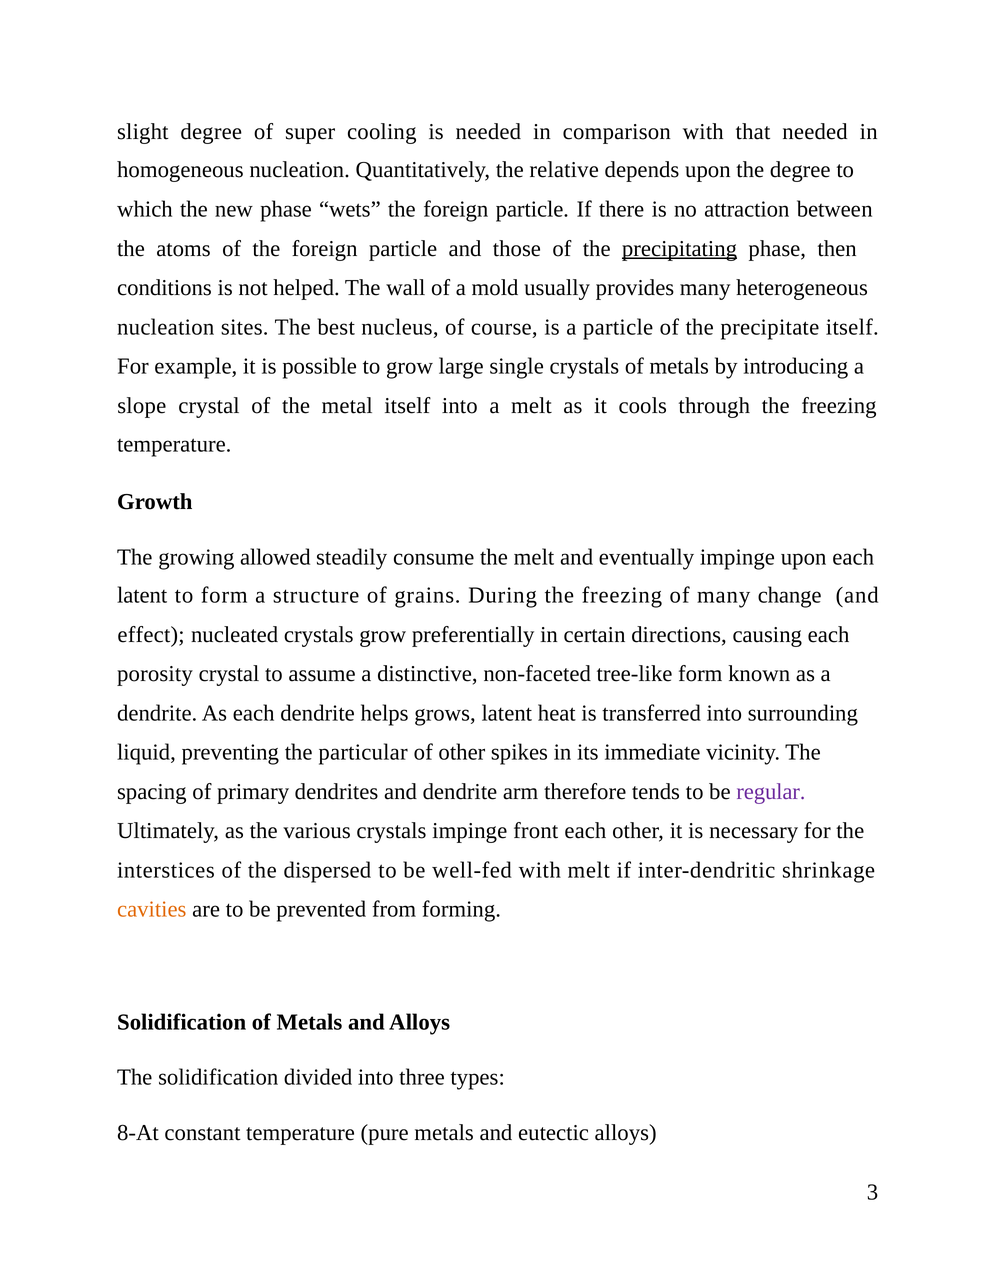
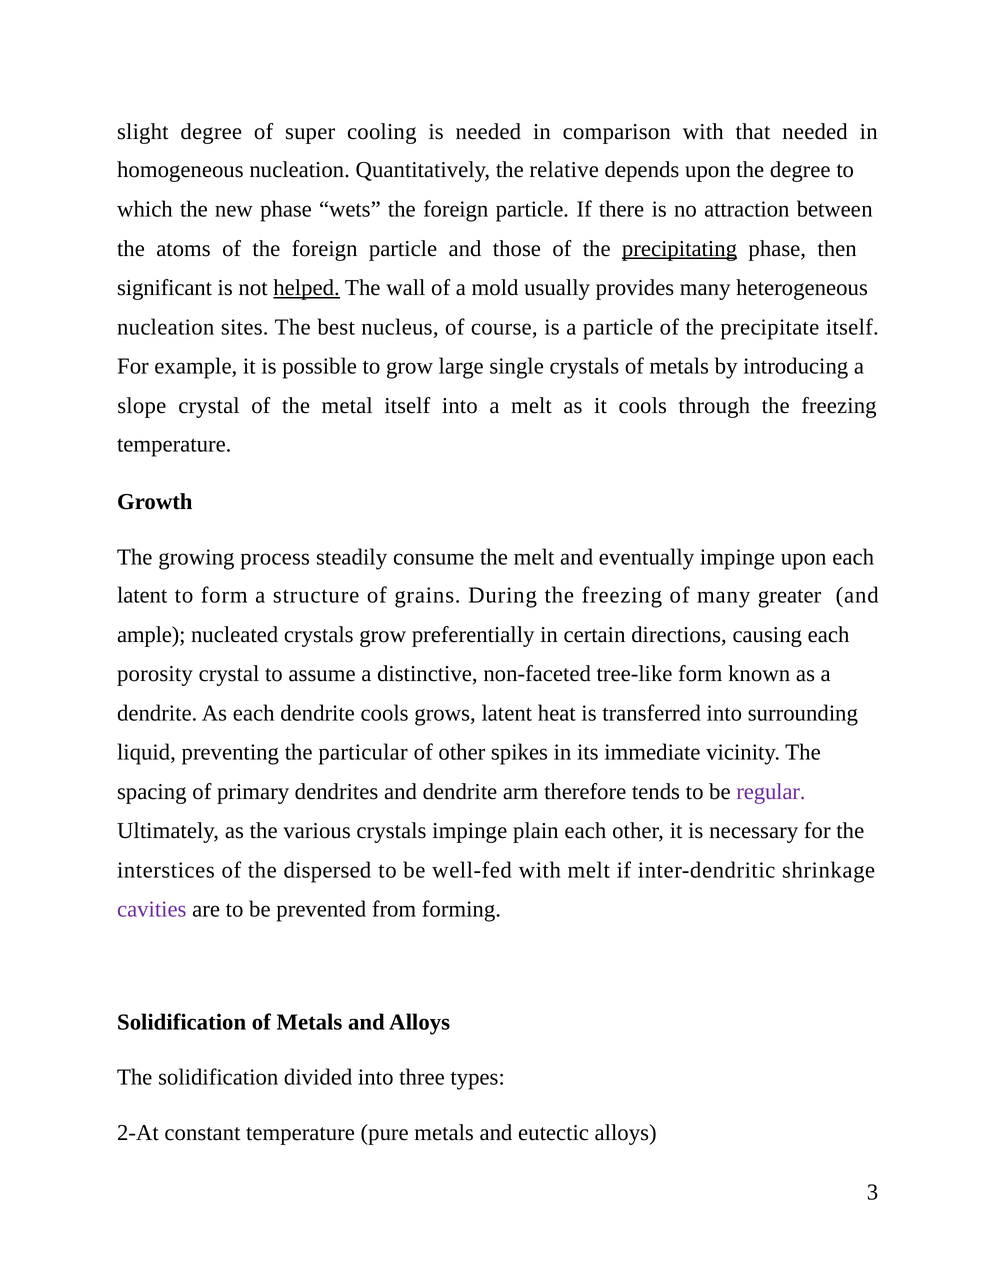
conditions: conditions -> significant
helped underline: none -> present
allowed: allowed -> process
change: change -> greater
effect: effect -> ample
dendrite helps: helps -> cools
front: front -> plain
cavities colour: orange -> purple
8-At: 8-At -> 2-At
